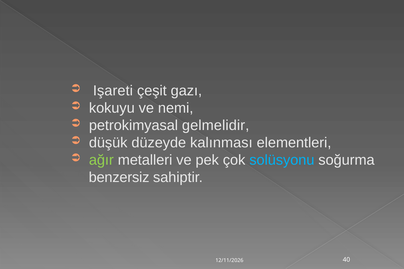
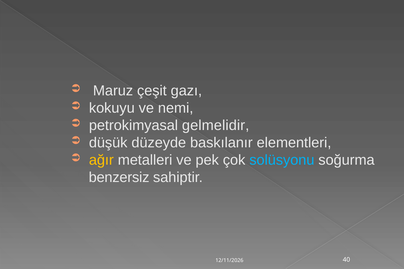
Işareti: Işareti -> Maruz
kalınması: kalınması -> baskılanır
ağır colour: light green -> yellow
